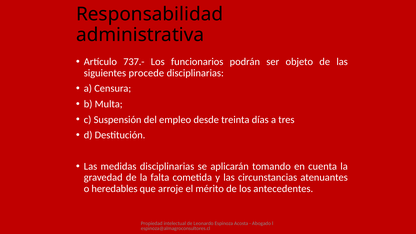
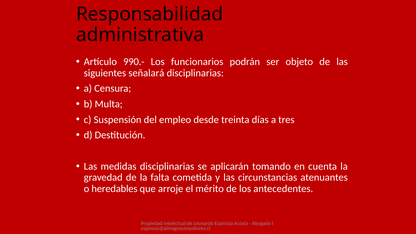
737.-: 737.- -> 990.-
procede: procede -> señalará
